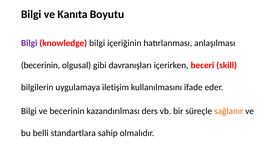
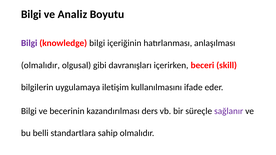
Kanıta: Kanıta -> Analiz
becerinin at (41, 65): becerinin -> olmalıdır
sağlanır colour: orange -> purple
